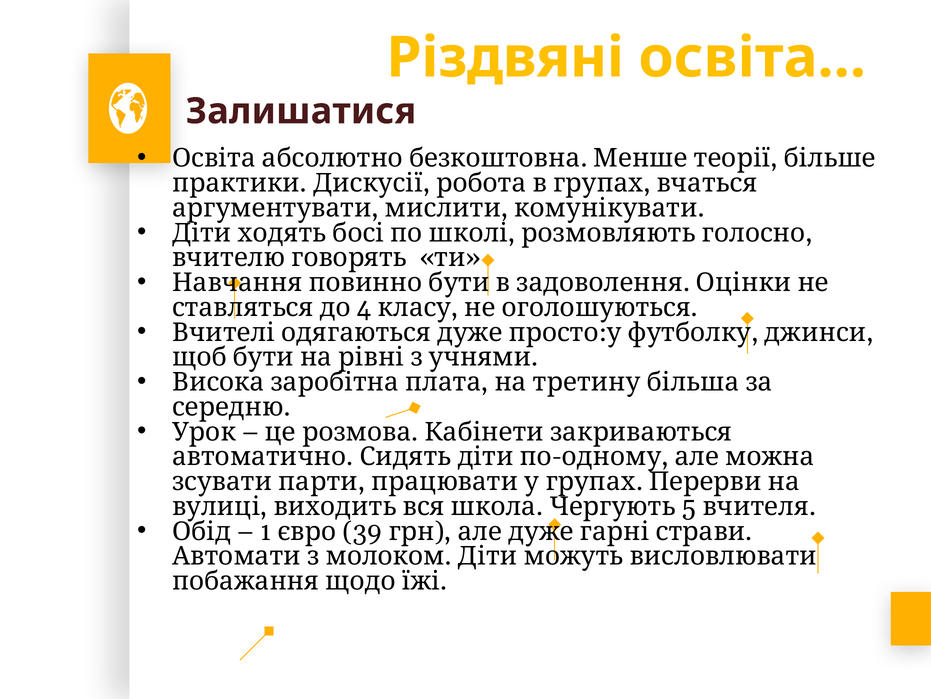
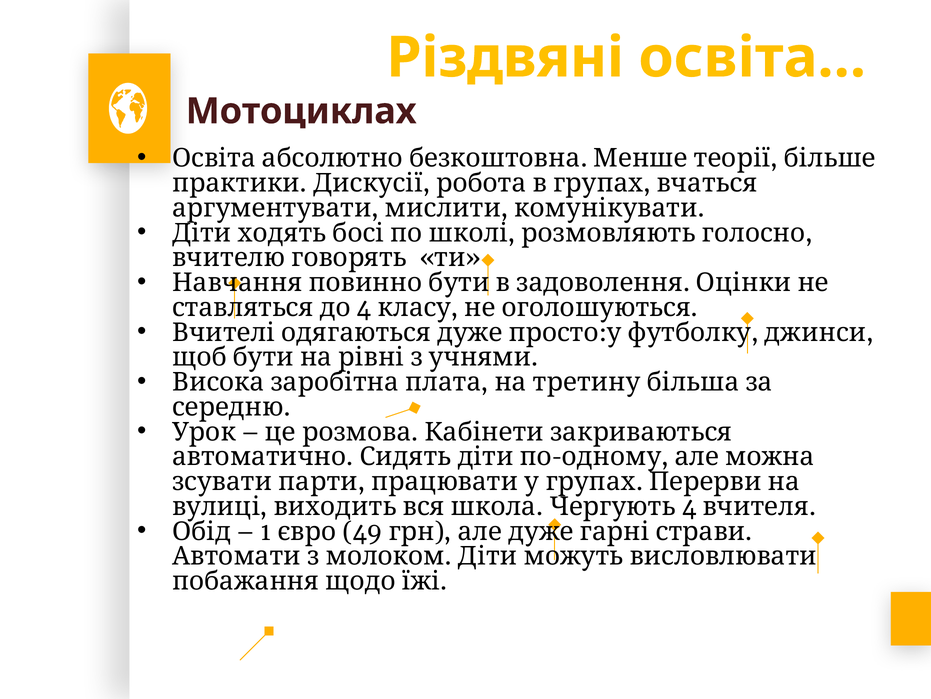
Залишатися: Залишатися -> Мотоциклах
5 at (689, 506): 5 -> 4
39: 39 -> 49
